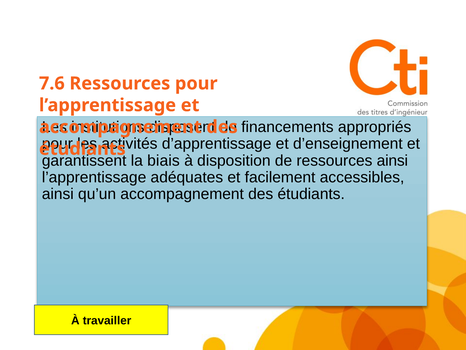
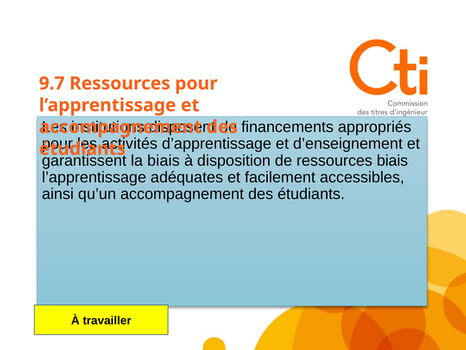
7.6: 7.6 -> 9.7
ressources ainsi: ainsi -> biais
